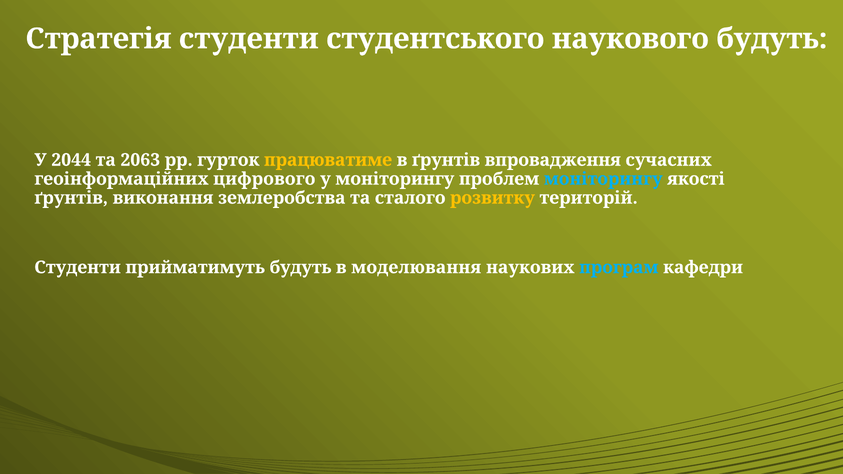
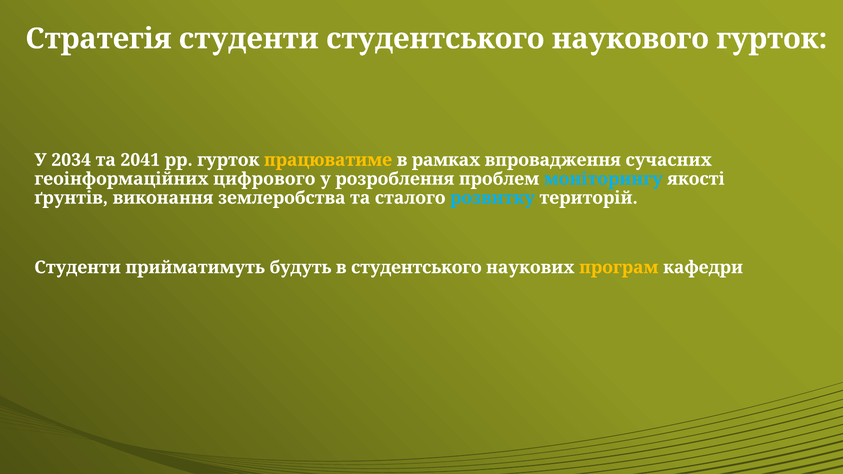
наукового будуть: будуть -> гурток
2044: 2044 -> 2034
2063: 2063 -> 2041
в ґрунтів: ґрунтів -> рамках
у моніторингу: моніторингу -> розроблення
розвитку colour: yellow -> light blue
в моделювання: моделювання -> студентського
програм colour: light blue -> yellow
